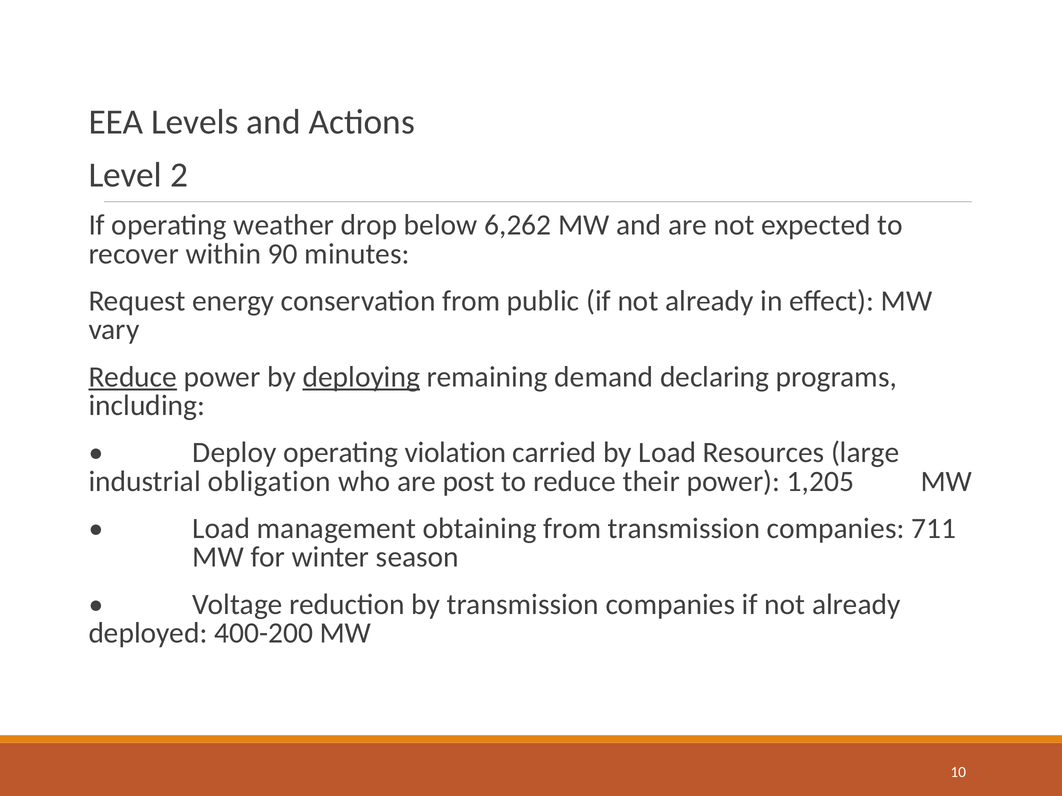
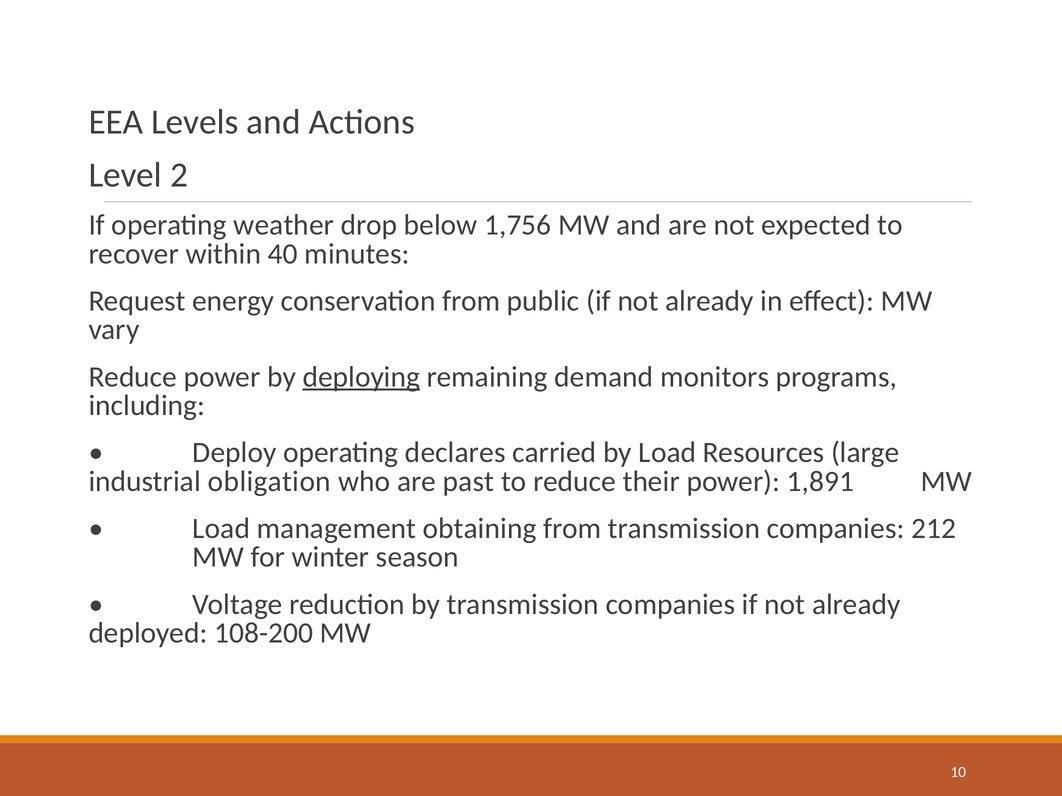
6,262: 6,262 -> 1,756
90: 90 -> 40
Reduce at (133, 377) underline: present -> none
declaring: declaring -> monitors
violation: violation -> declares
post: post -> past
1,205: 1,205 -> 1,891
711: 711 -> 212
400-200: 400-200 -> 108-200
